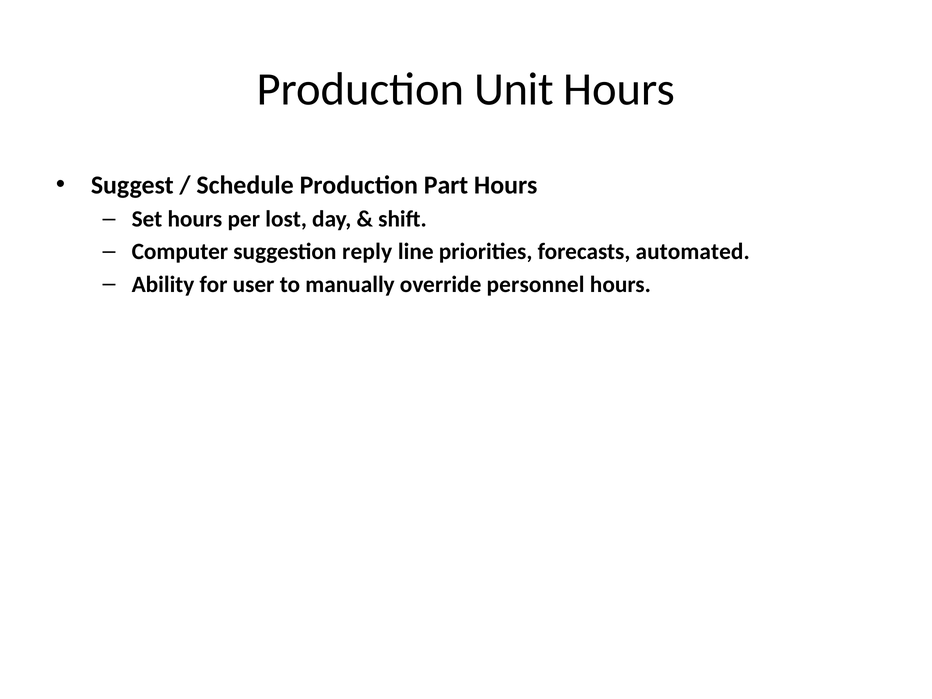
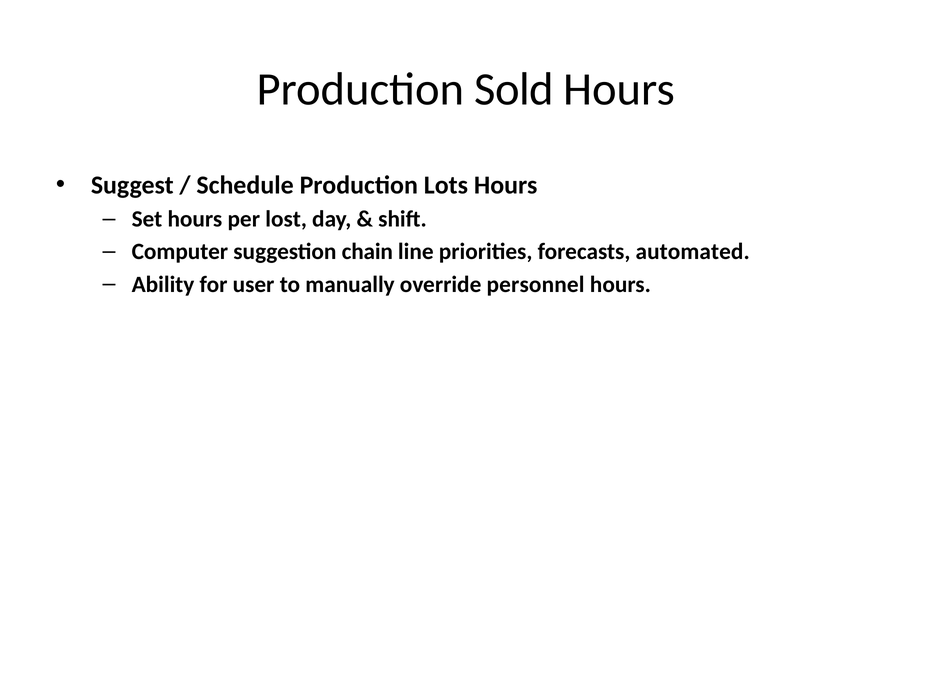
Unit: Unit -> Sold
Part: Part -> Lots
reply: reply -> chain
